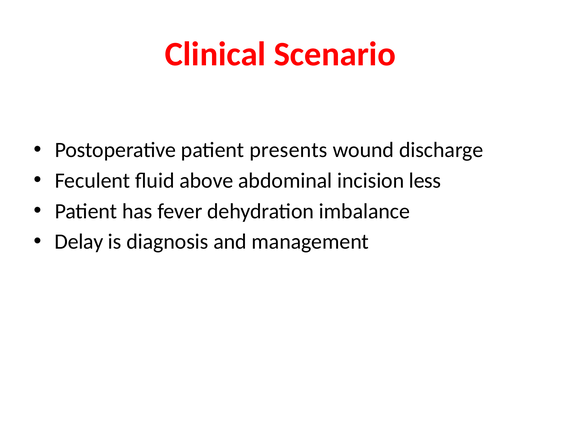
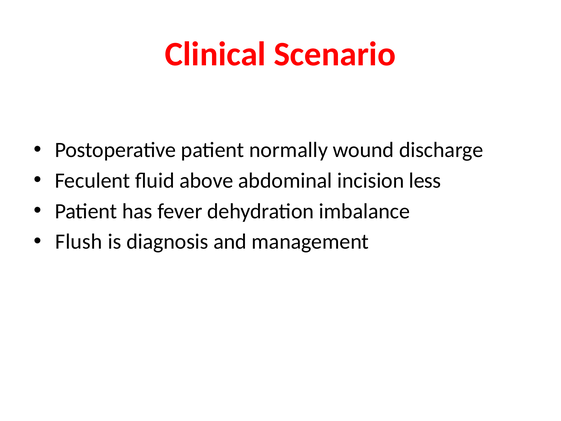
presents: presents -> normally
Delay: Delay -> Flush
